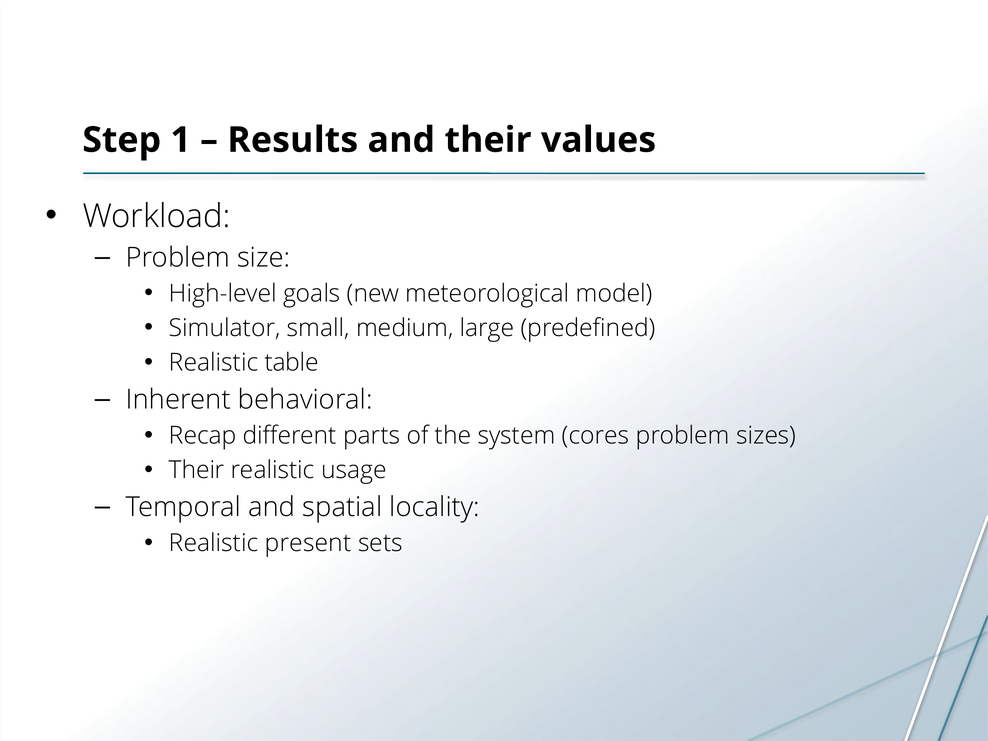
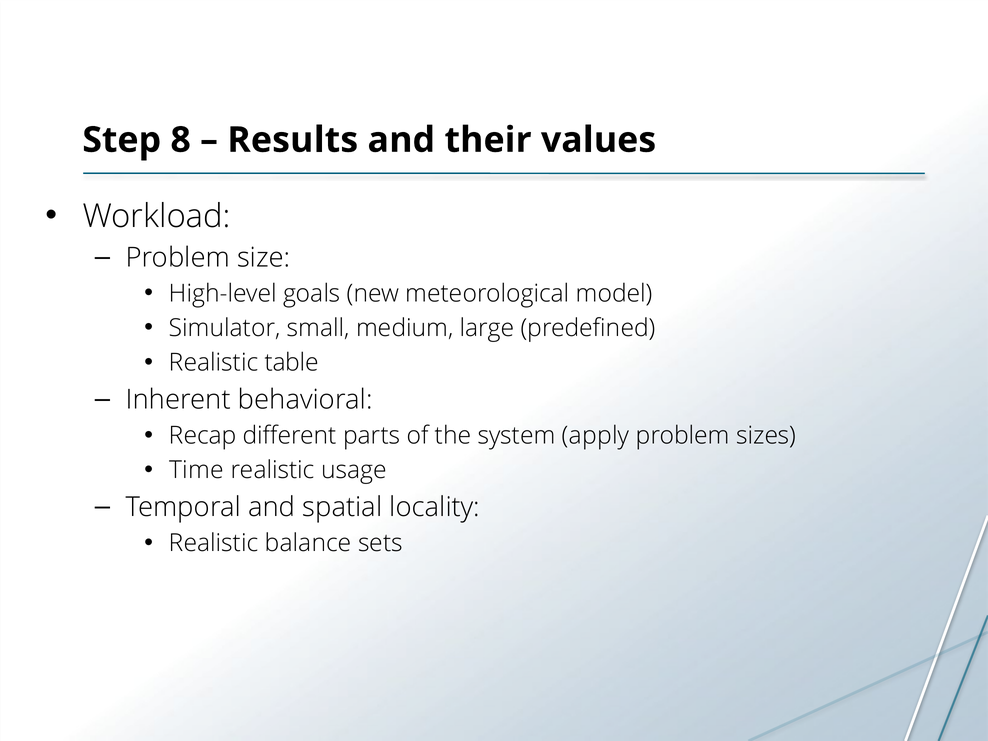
1: 1 -> 8
cores: cores -> apply
Their at (197, 470): Their -> Time
present: present -> balance
